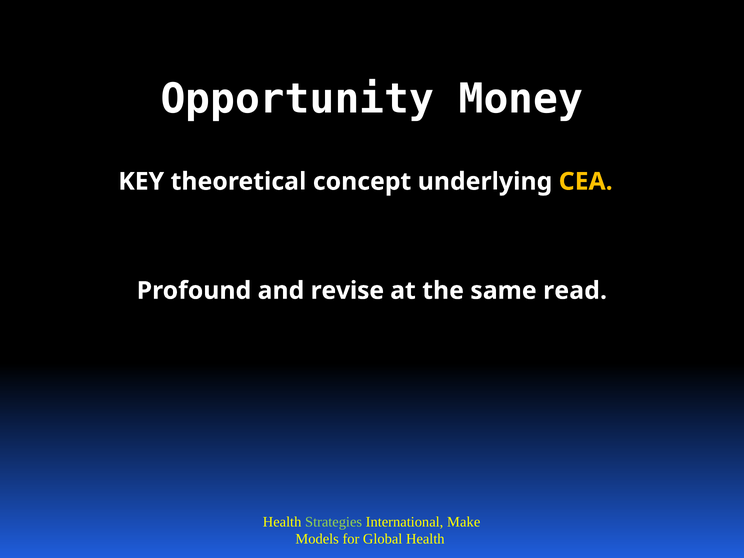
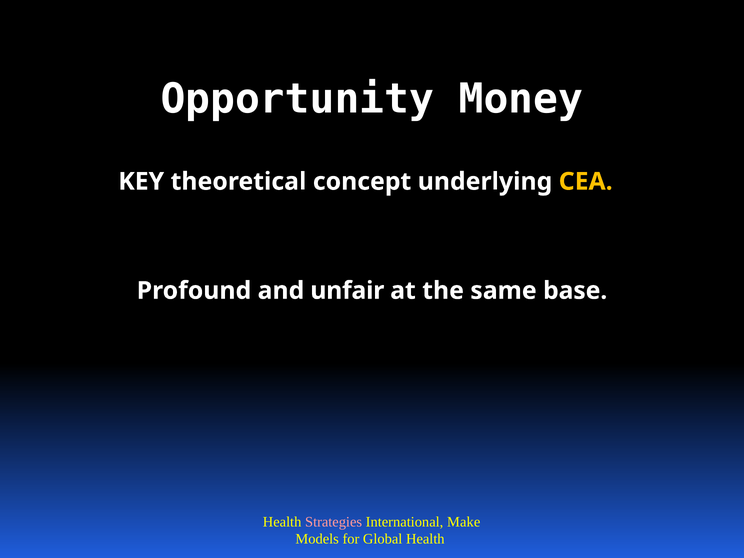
revise: revise -> unfair
read: read -> base
Strategies colour: light green -> pink
